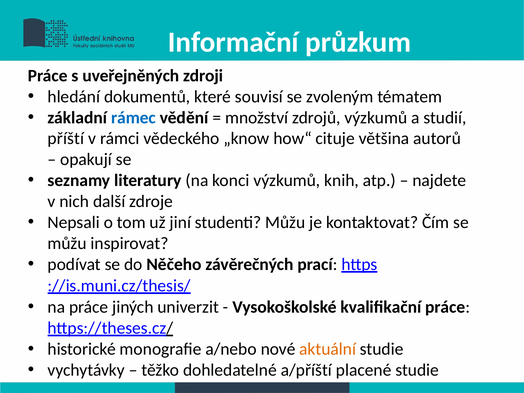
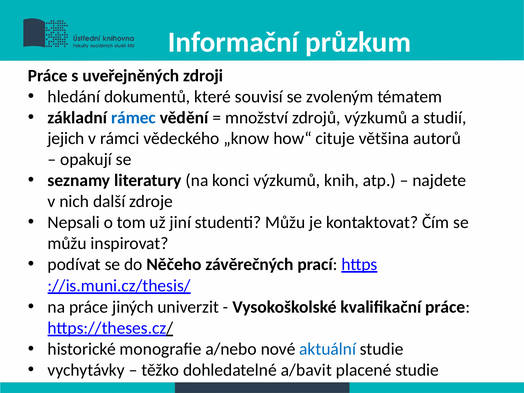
příští: příští -> jejich
aktuální colour: orange -> blue
a/příští: a/příští -> a/bavit
